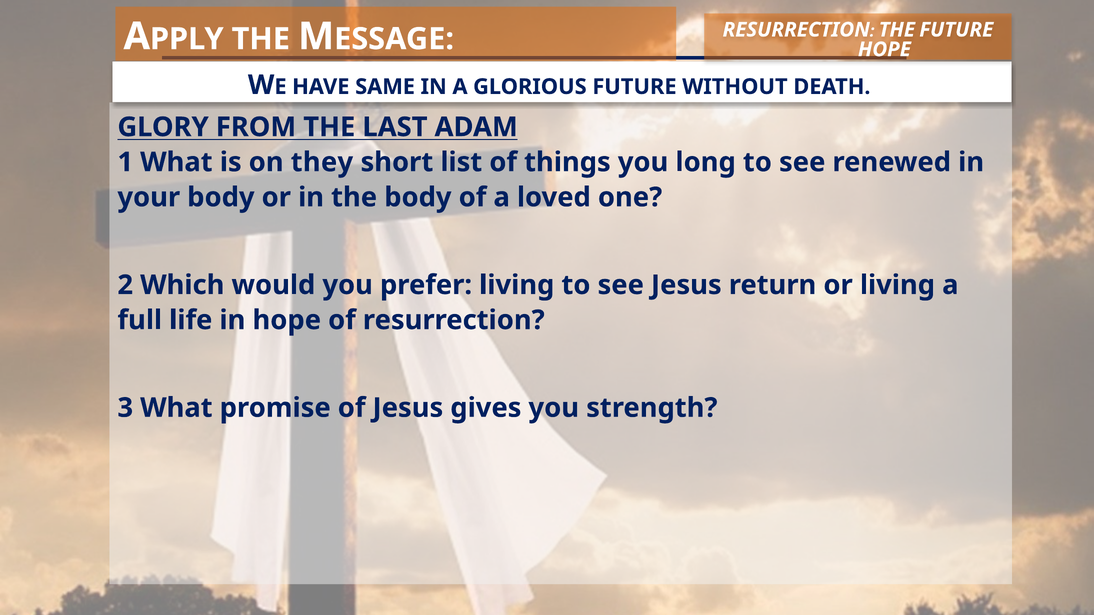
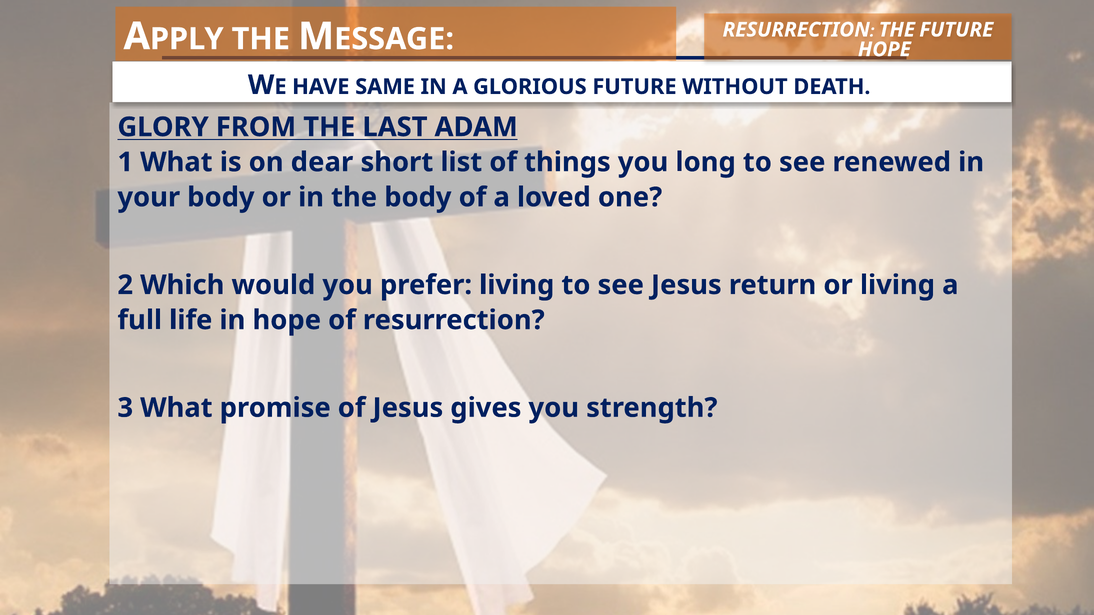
they: they -> dear
